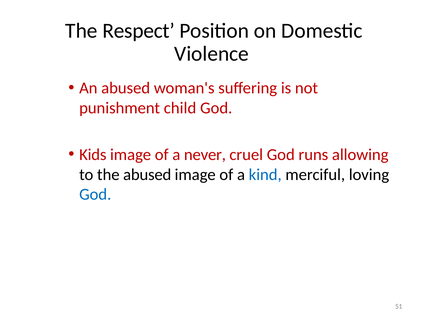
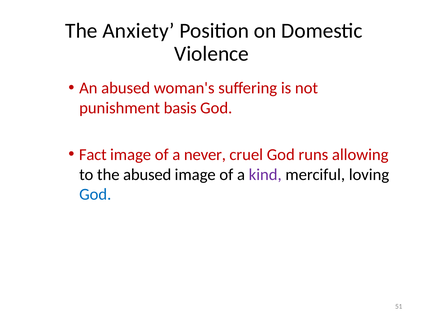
Respect: Respect -> Anxiety
child: child -> basis
Kids: Kids -> Fact
kind colour: blue -> purple
